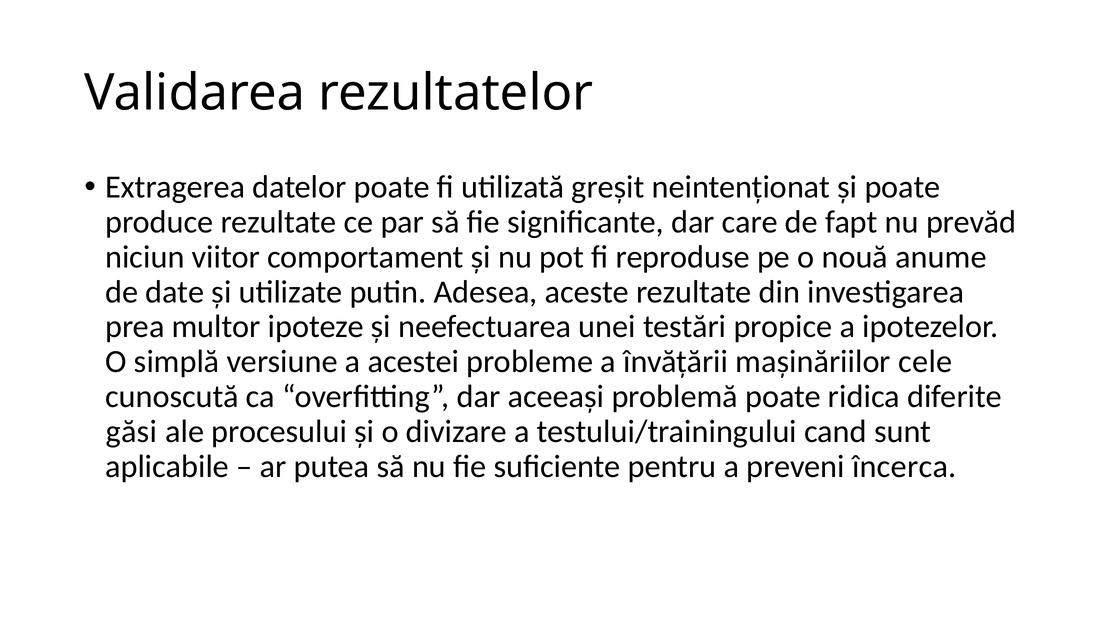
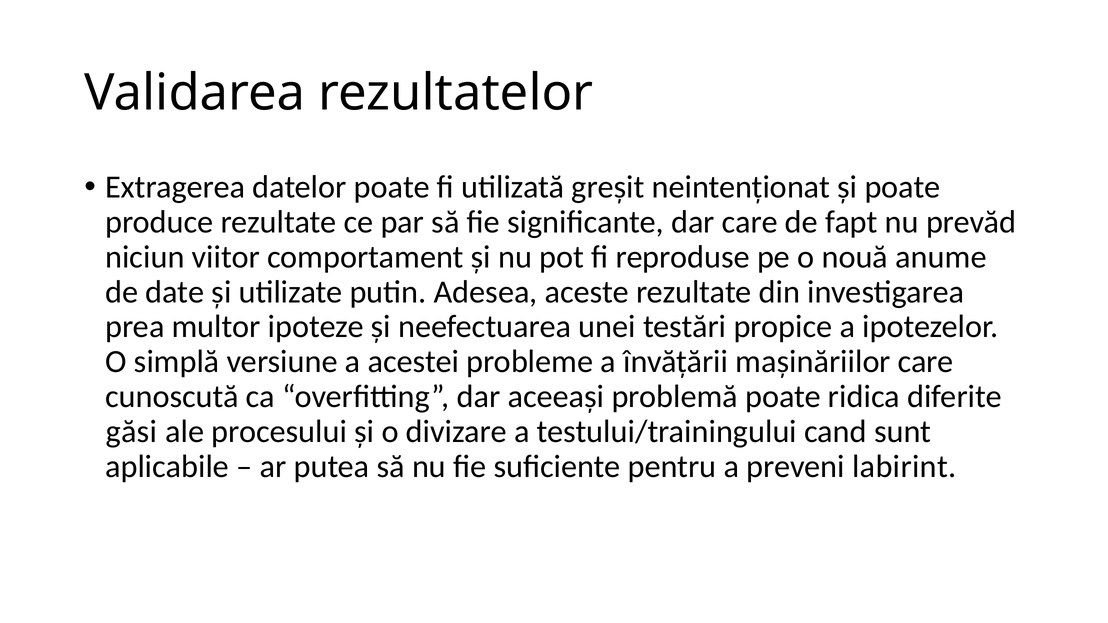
mașinăriilor cele: cele -> care
încerca: încerca -> labirint
